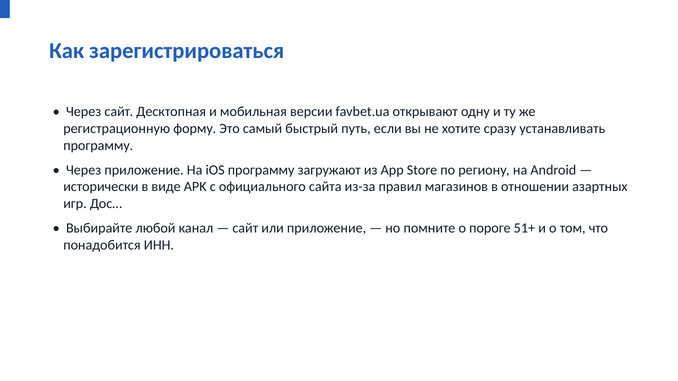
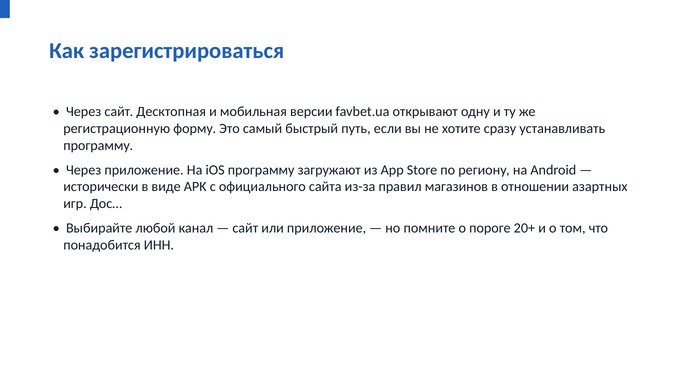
51+: 51+ -> 20+
